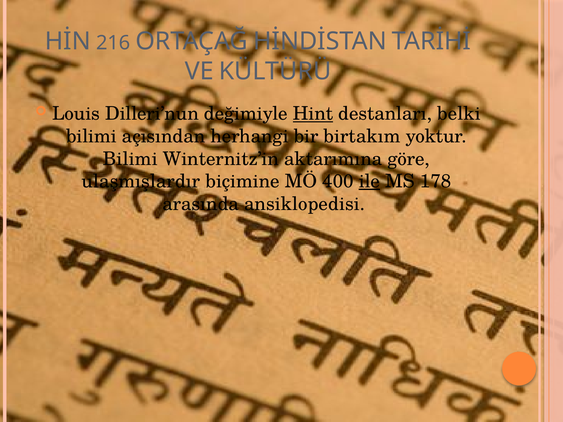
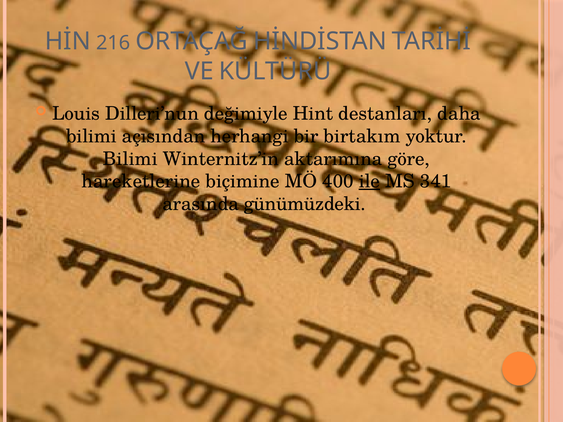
Hint underline: present -> none
belki: belki -> daha
ulaşmışlardır: ulaşmışlardır -> hareketlerine
178: 178 -> 341
ansiklopedisi: ansiklopedisi -> günümüzdeki
